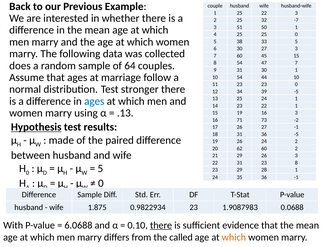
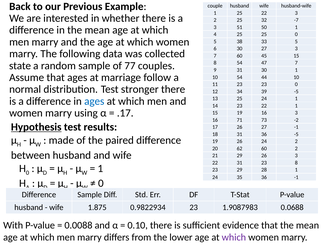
does: does -> state
64: 64 -> 77
.13: .13 -> .17
5 at (100, 168): 5 -> 1
6.0688: 6.0688 -> 0.0088
there at (161, 225) underline: present -> none
called: called -> lower
which at (234, 237) colour: orange -> purple
